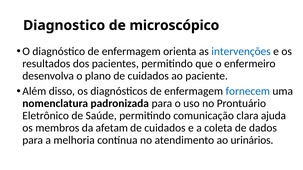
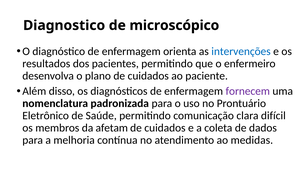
fornecem colour: blue -> purple
ajuda: ajuda -> difícil
urinários: urinários -> medidas
